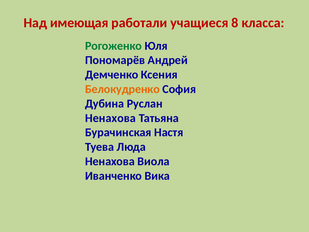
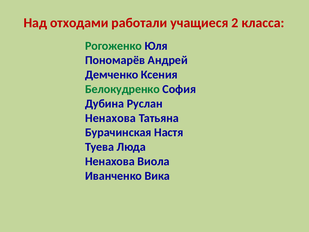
имеющая: имеющая -> отходами
8: 8 -> 2
Белокудренко colour: orange -> green
